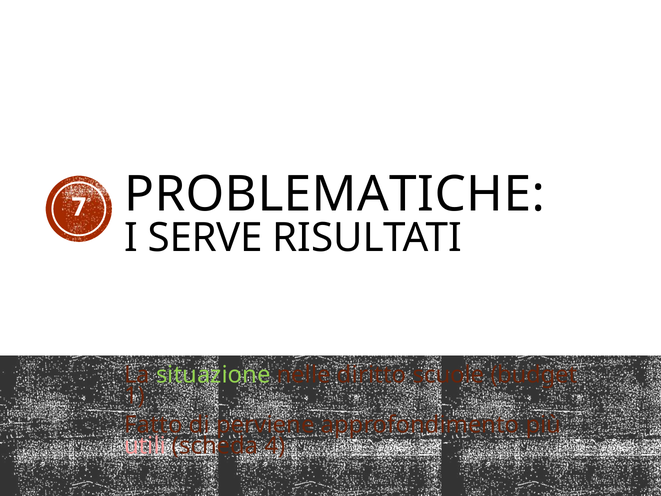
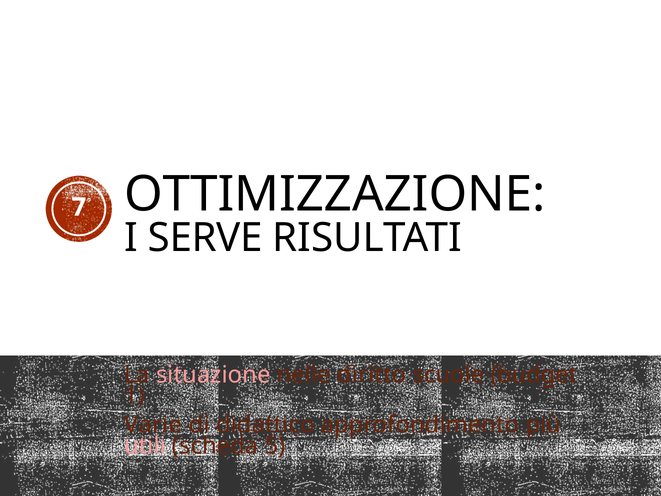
PROBLEMATICHE: PROBLEMATICHE -> OTTIMIZZAZIONE
situazione colour: light green -> pink
Fatto: Fatto -> Varie
perviene: perviene -> didattico
4: 4 -> 5
